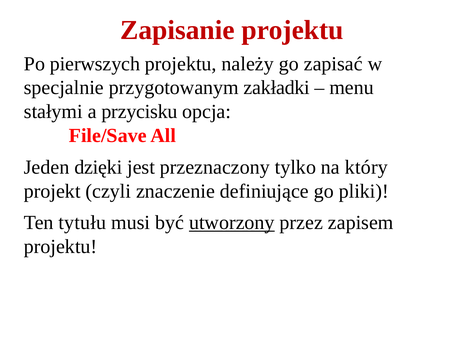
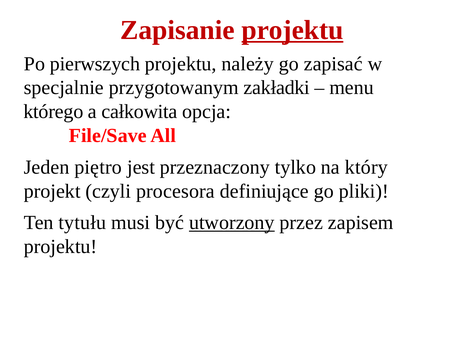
projektu at (293, 30) underline: none -> present
stałymi: stałymi -> którego
przycisku: przycisku -> całkowita
dzięki: dzięki -> piętro
znaczenie: znaczenie -> procesora
